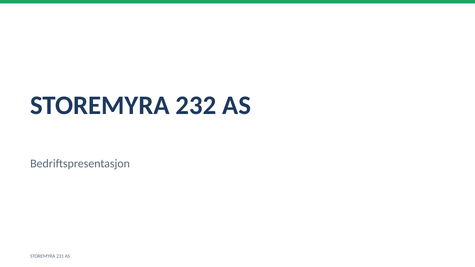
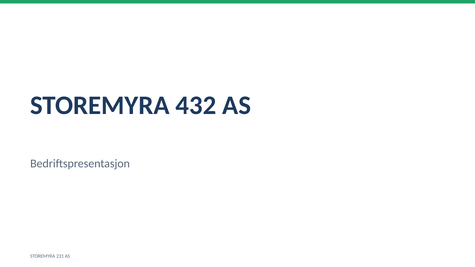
232: 232 -> 432
